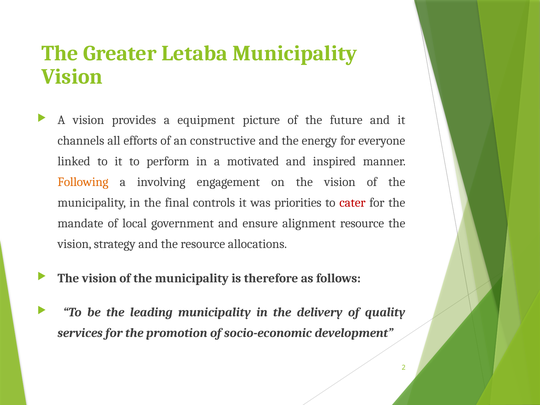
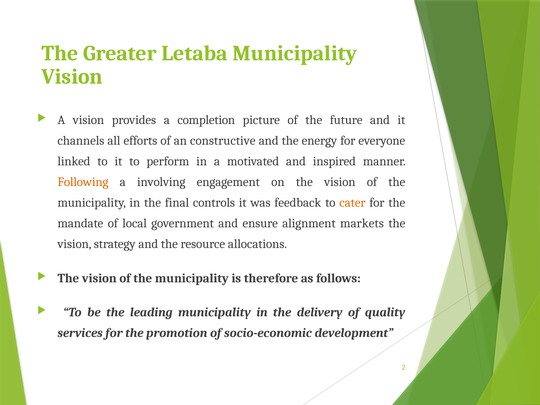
equipment: equipment -> completion
priorities: priorities -> feedback
cater colour: red -> orange
alignment resource: resource -> markets
